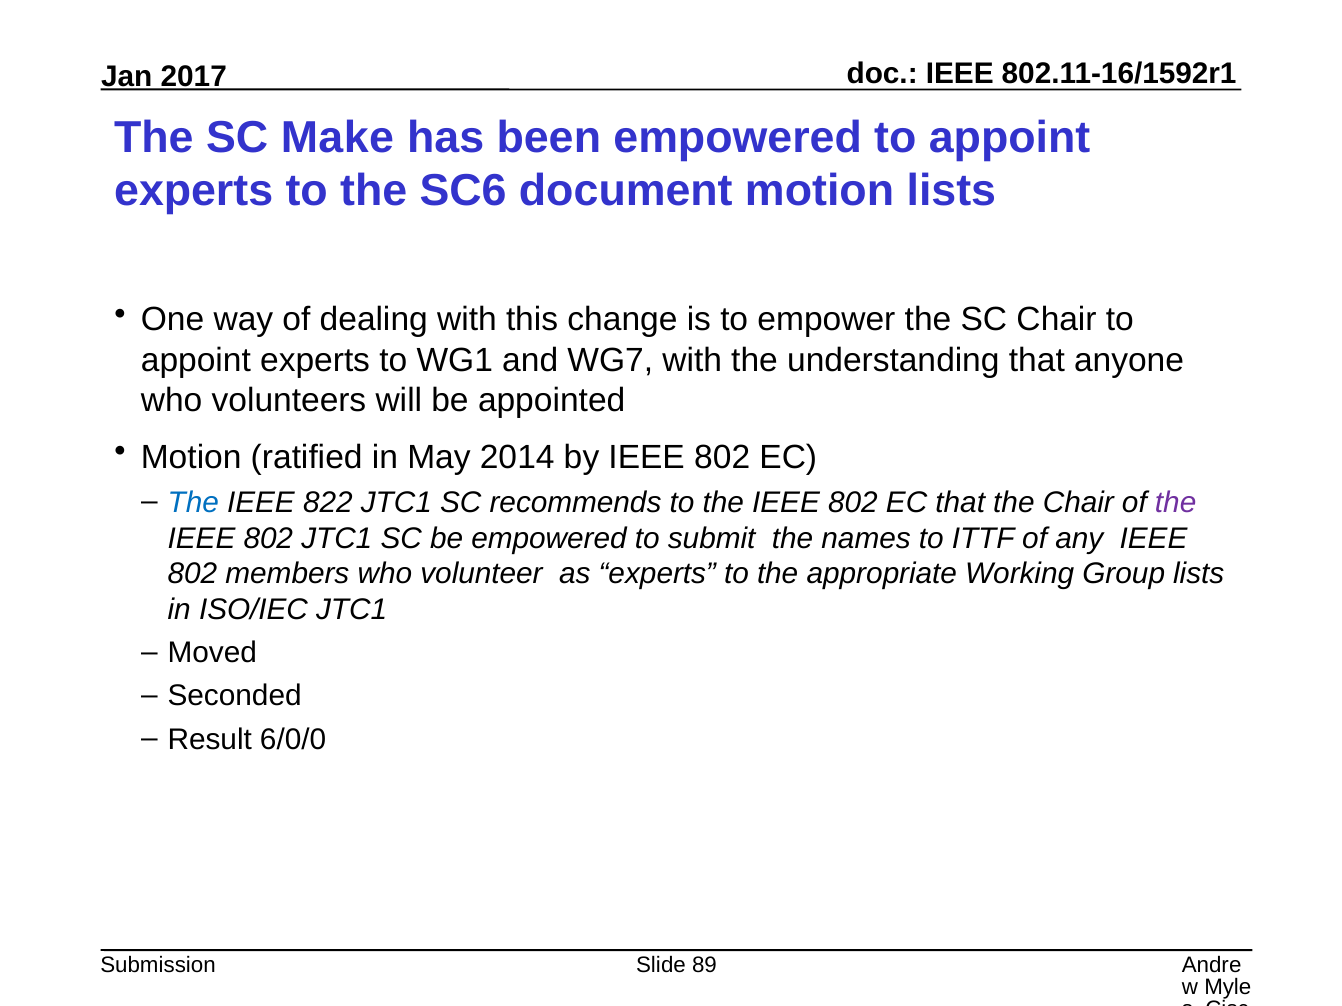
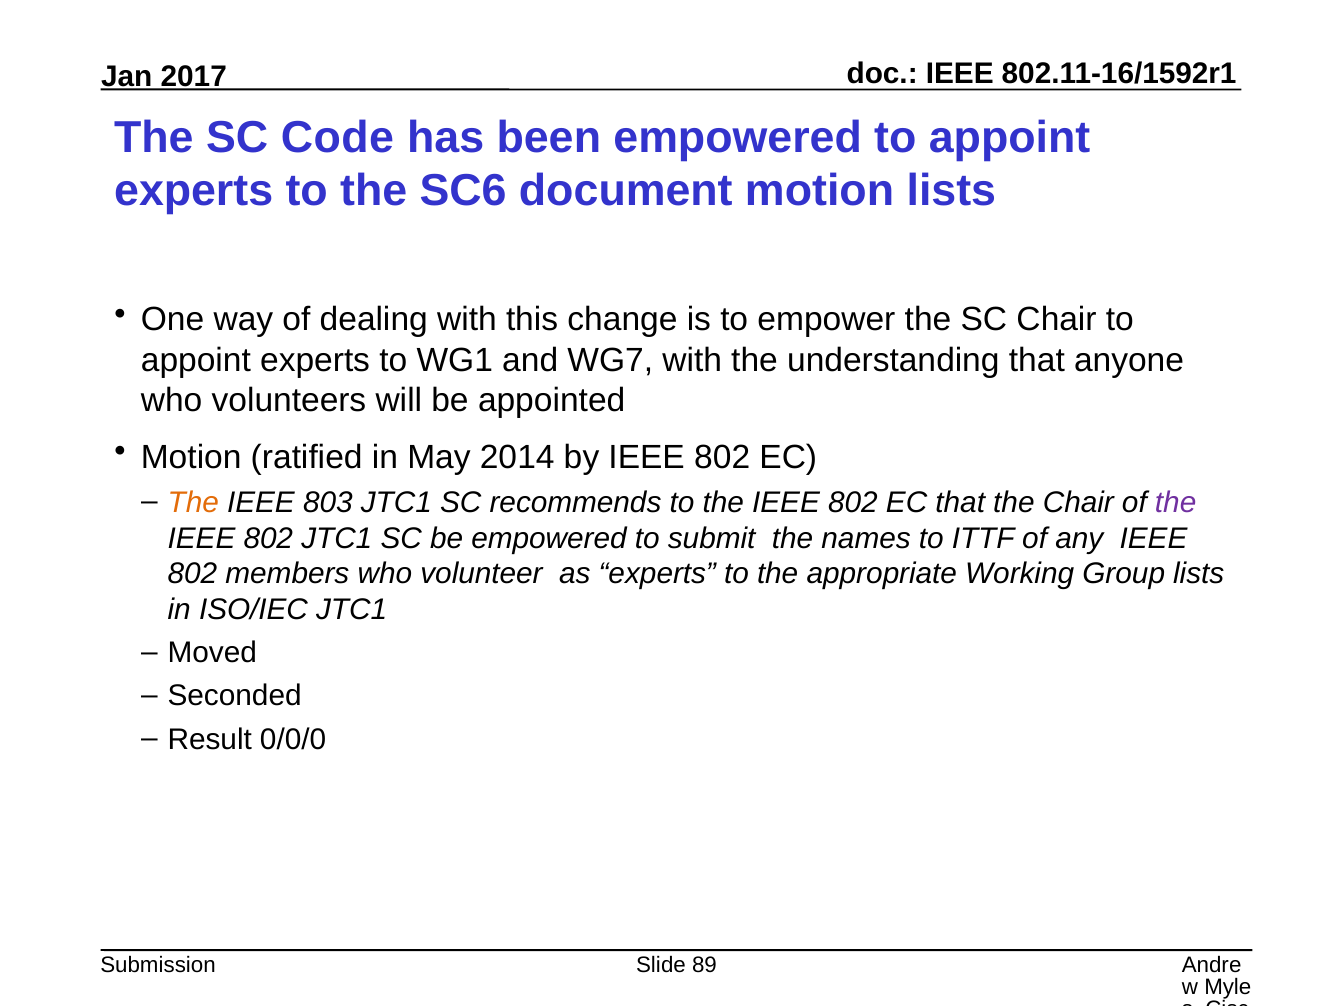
Make: Make -> Code
The at (193, 503) colour: blue -> orange
822: 822 -> 803
6/0/0: 6/0/0 -> 0/0/0
